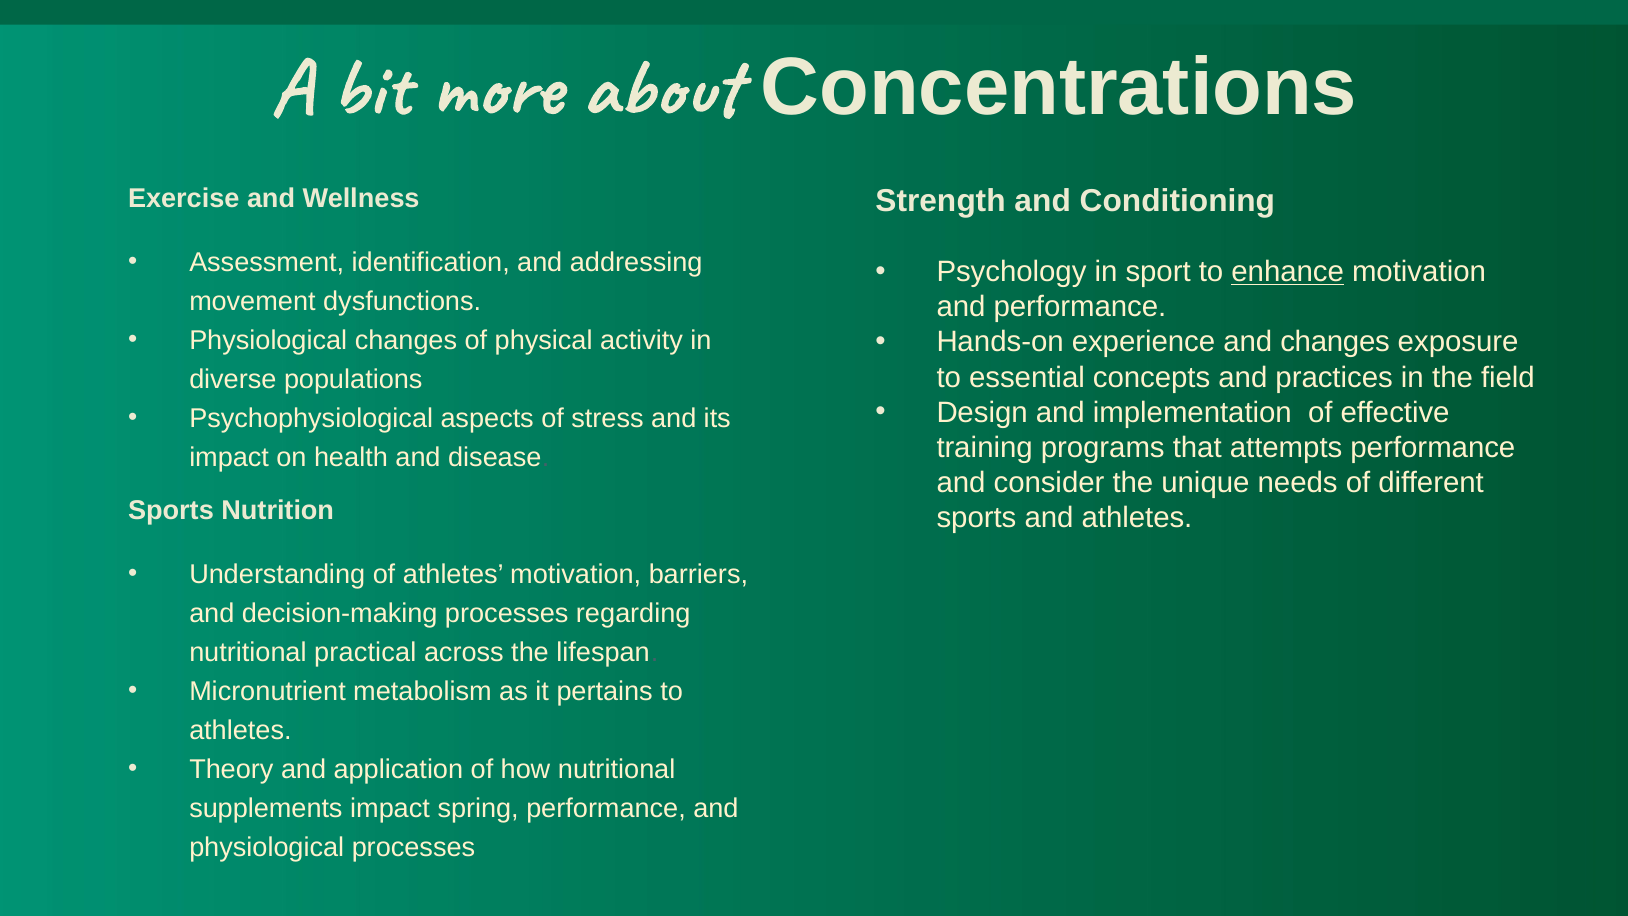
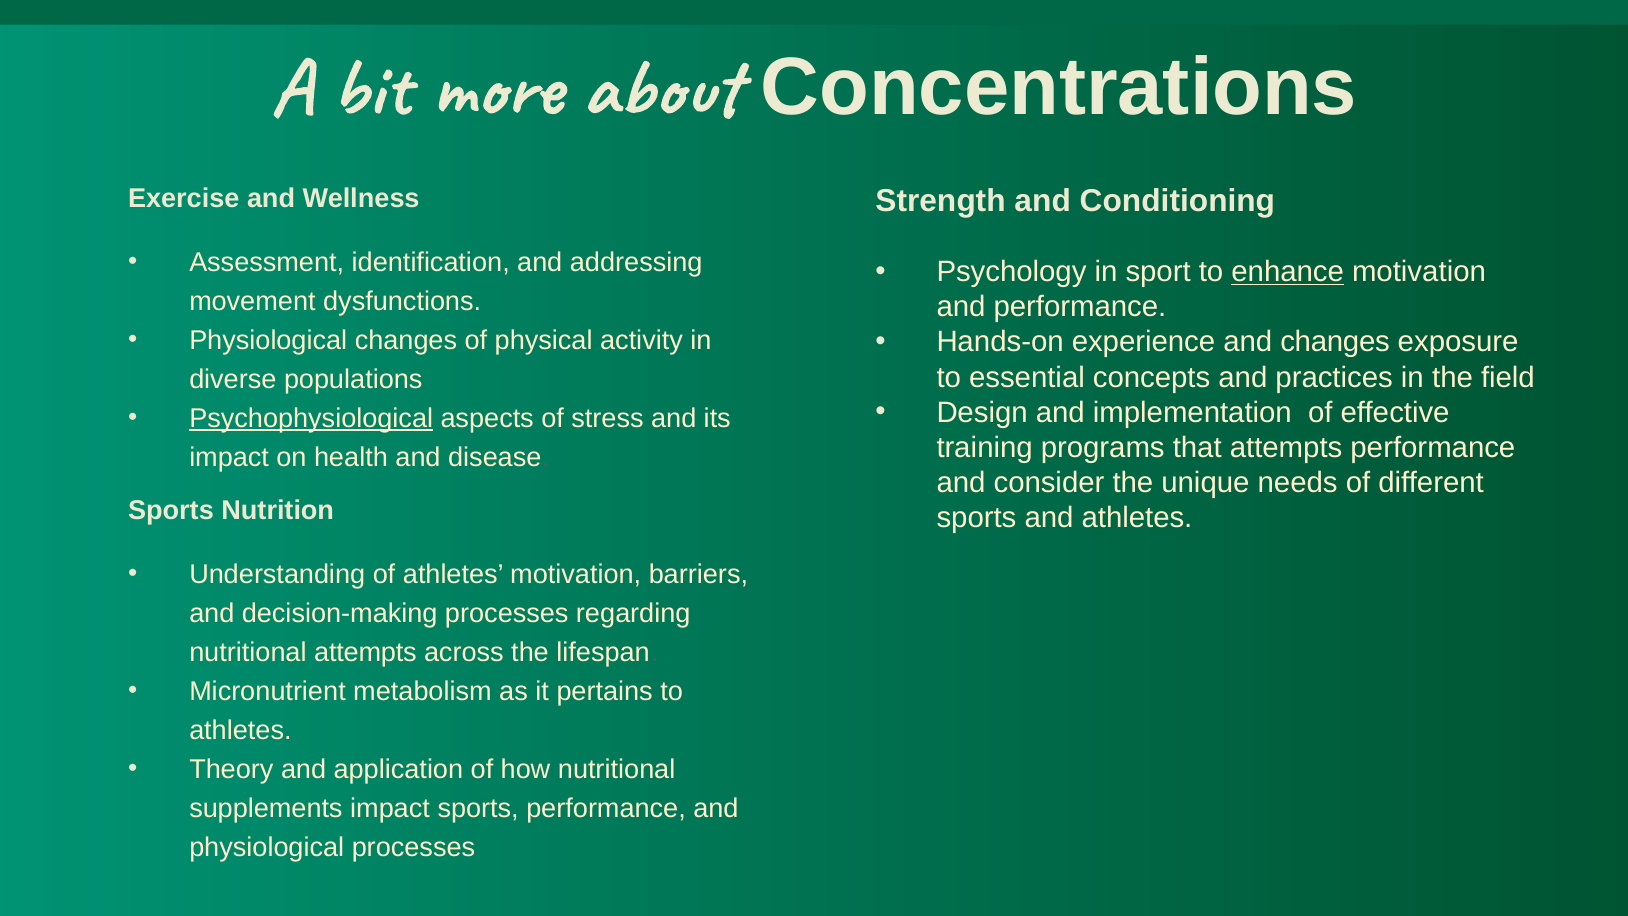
Psychophysiological underline: none -> present
nutritional practical: practical -> attempts
impact spring: spring -> sports
